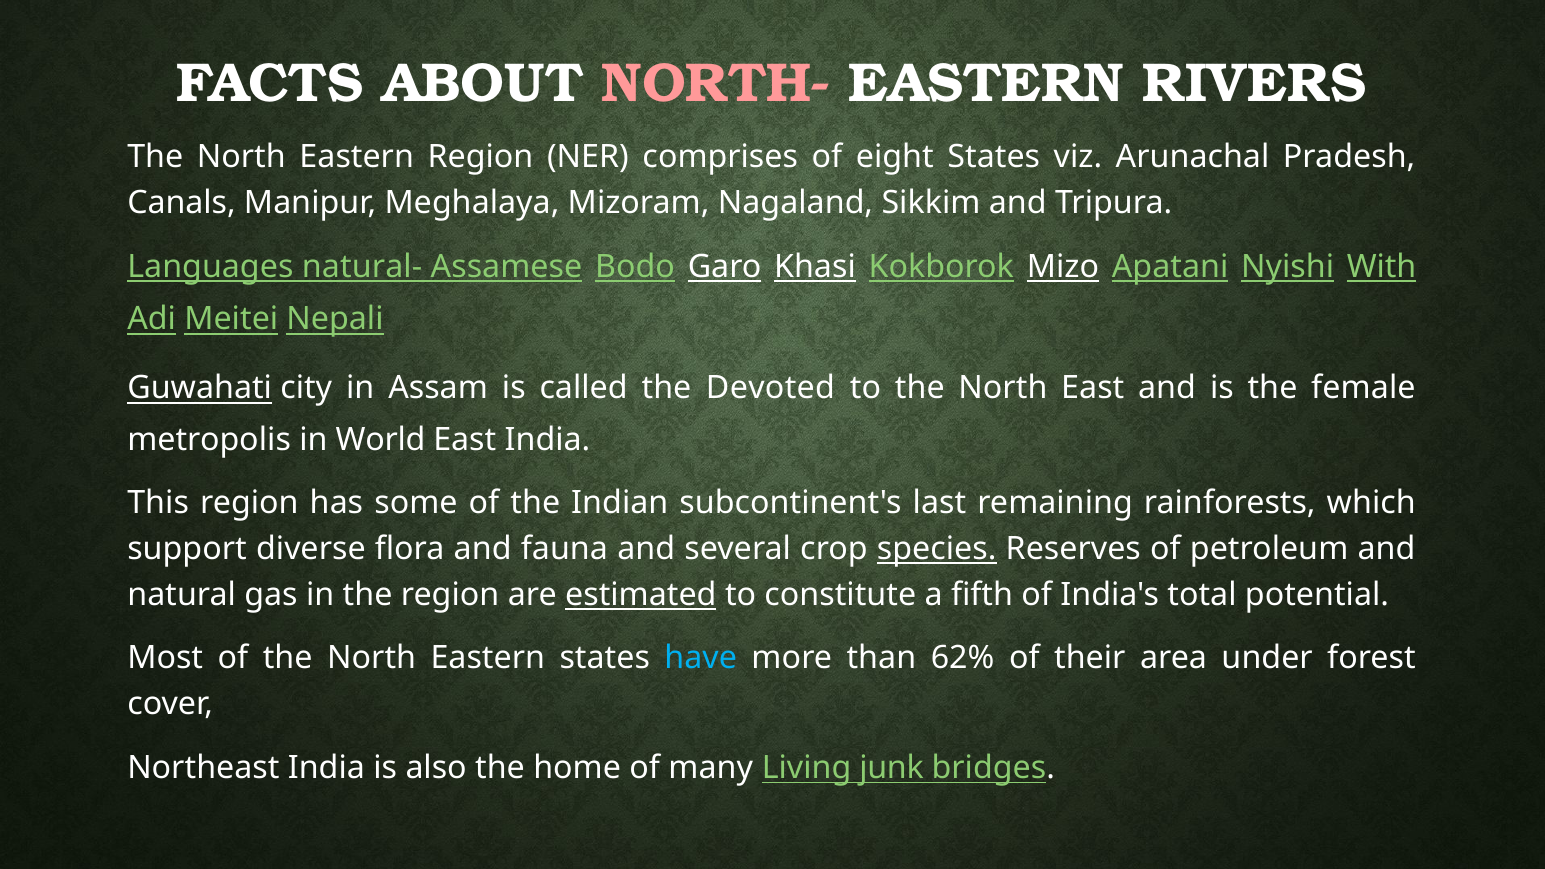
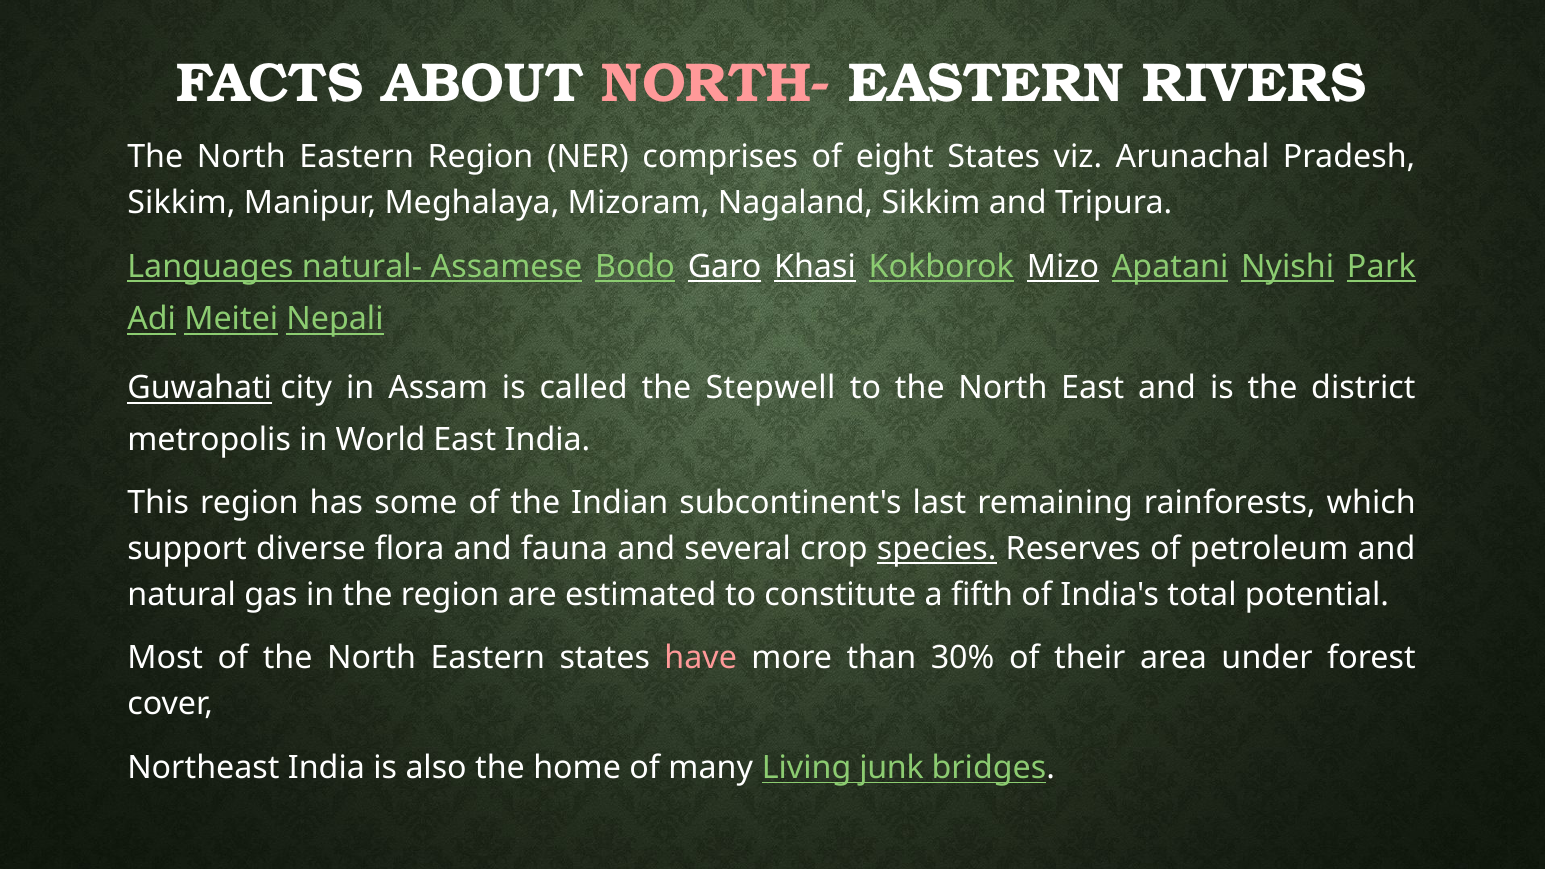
Canals at (182, 203): Canals -> Sikkim
With: With -> Park
Devoted: Devoted -> Stepwell
female: female -> district
estimated underline: present -> none
have colour: light blue -> pink
62%: 62% -> 30%
